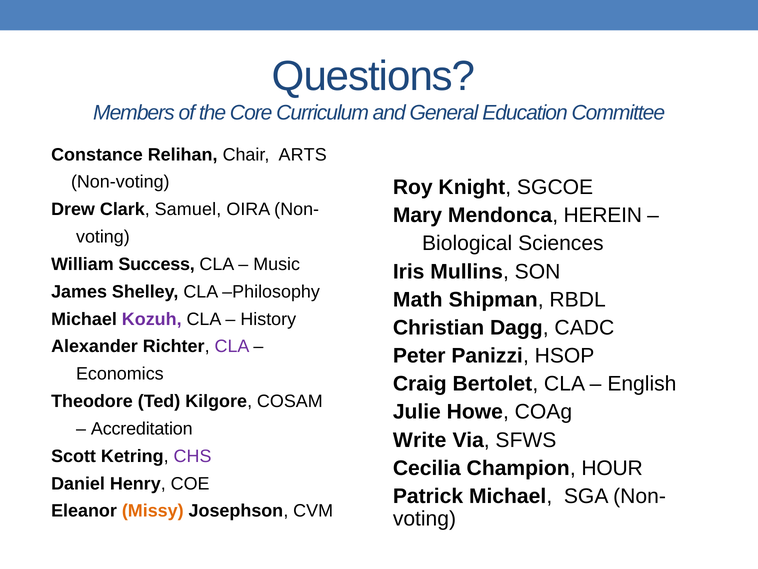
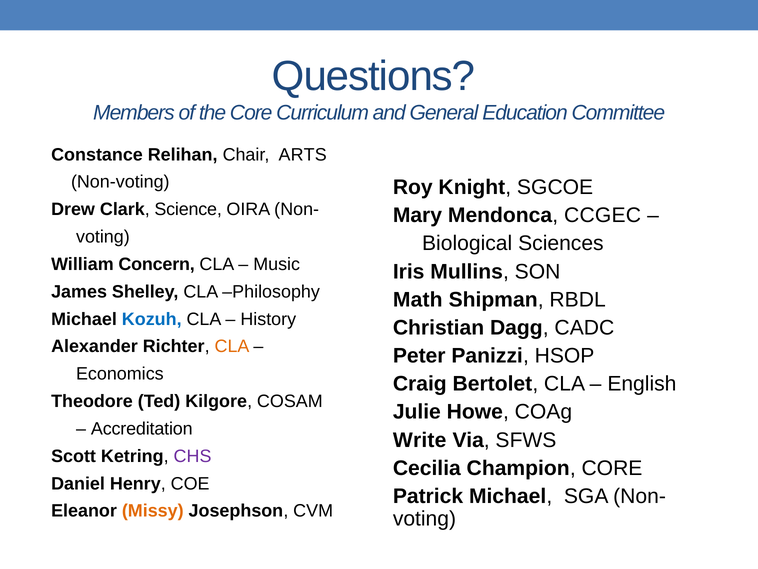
Samuel: Samuel -> Science
HEREIN: HEREIN -> CCGEC
Success: Success -> Concern
Kozuh colour: purple -> blue
CLA at (232, 346) colour: purple -> orange
Champion HOUR: HOUR -> CORE
